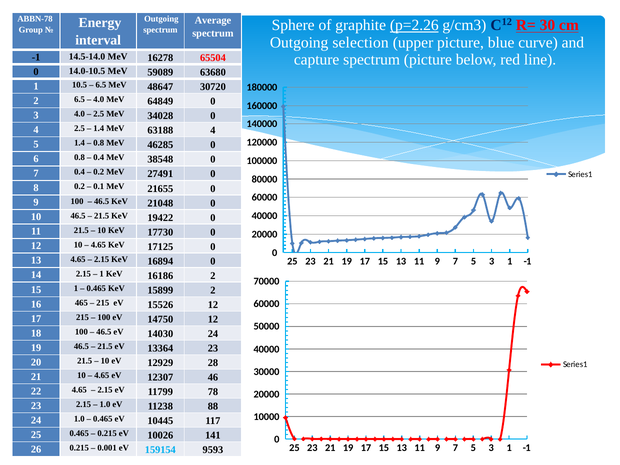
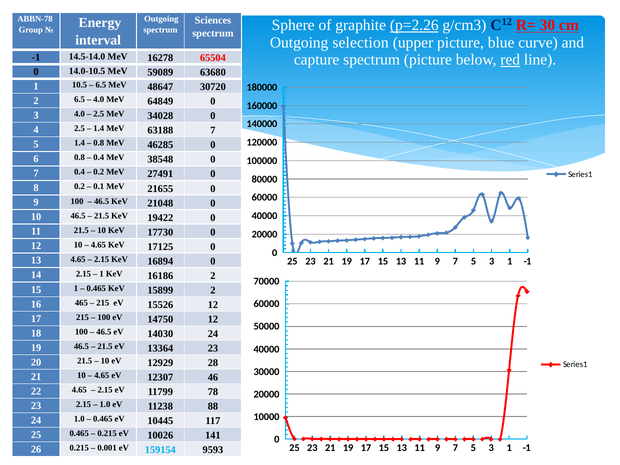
Average: Average -> Sciences
red underline: none -> present
63188 4: 4 -> 7
